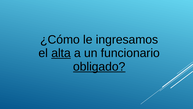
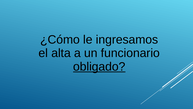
alta underline: present -> none
